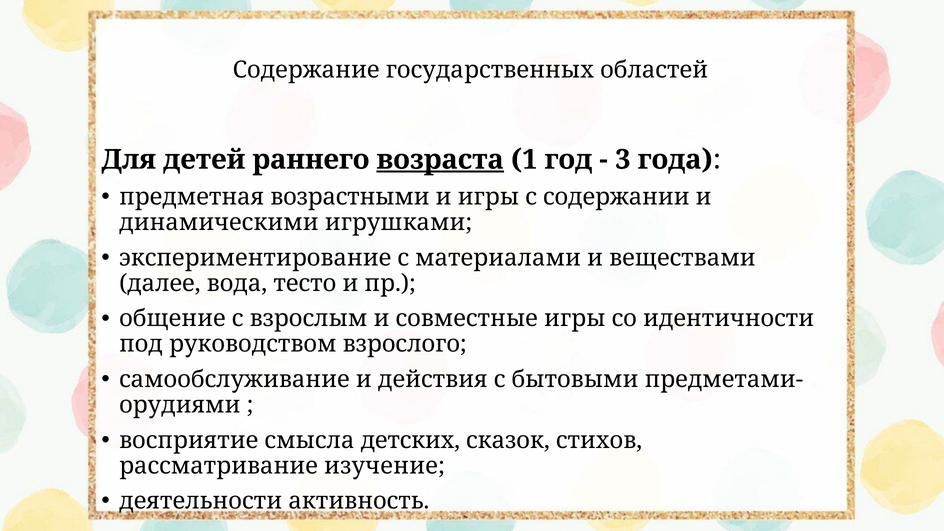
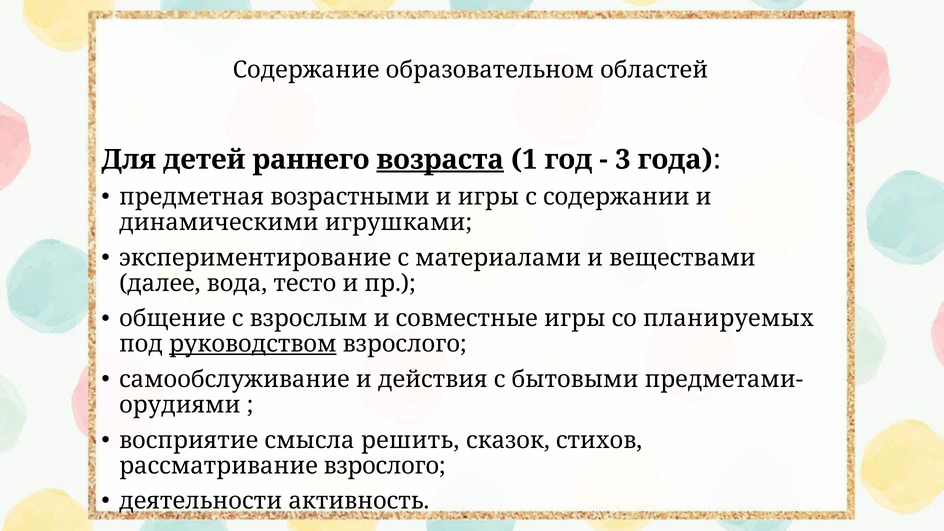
государственных: государственных -> образовательном
идентичности: идентичности -> планируемых
руководством underline: none -> present
детских: детских -> решить
рассматривание изучение: изучение -> взрослого
